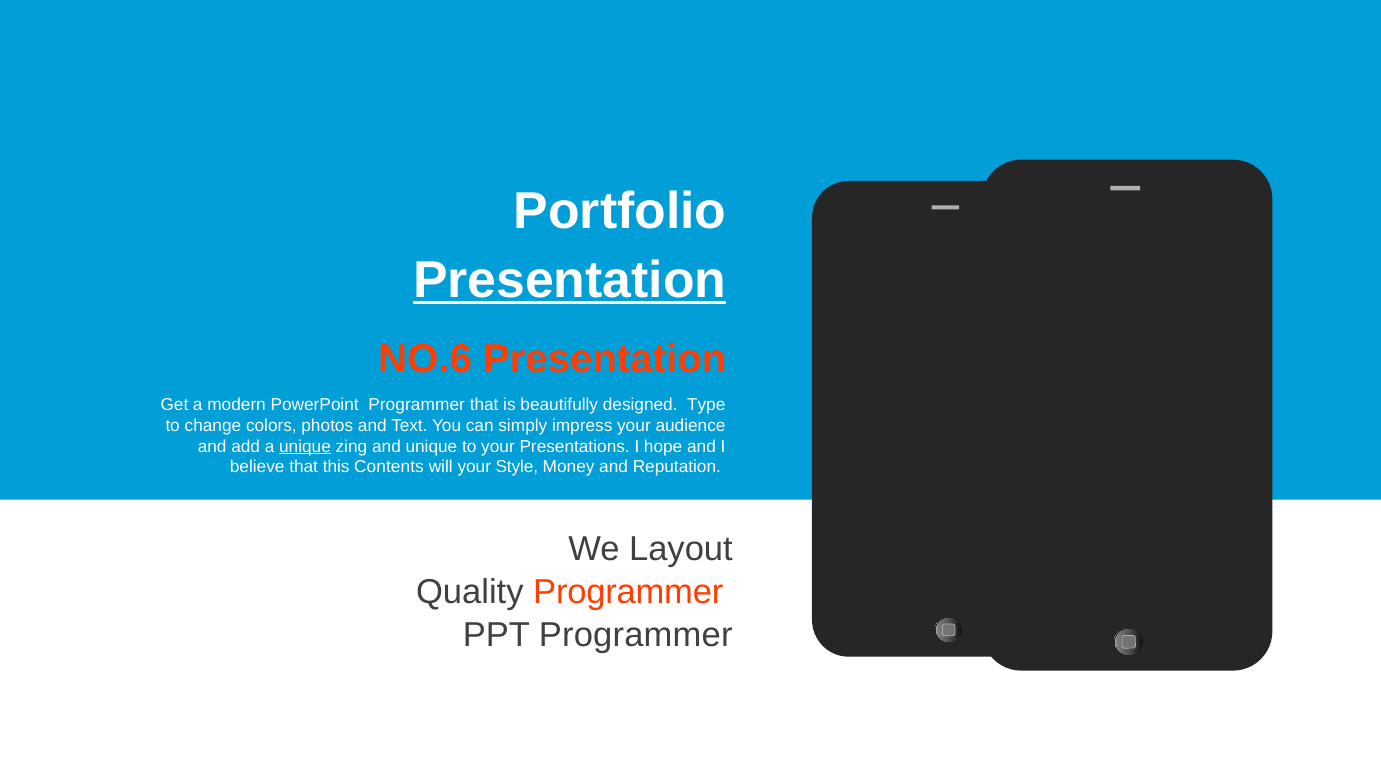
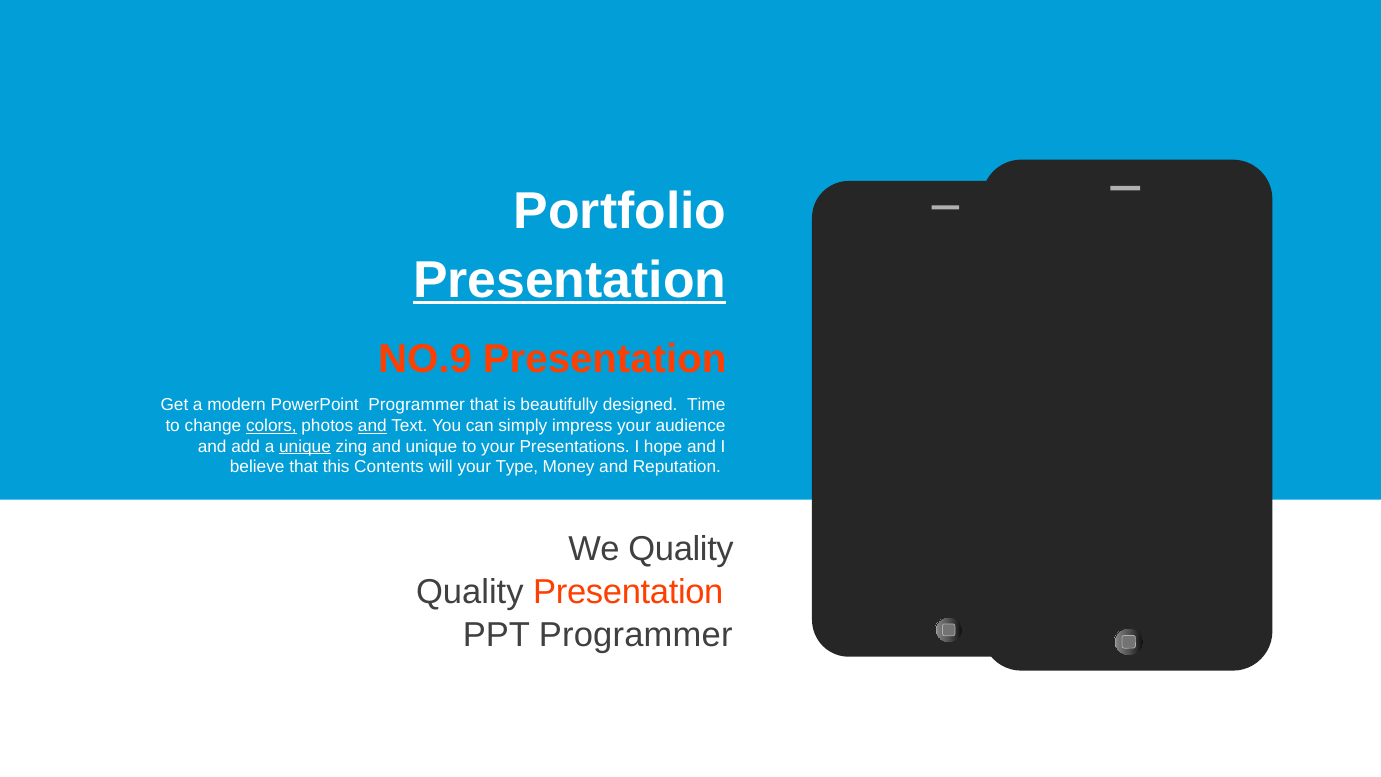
NO.6: NO.6 -> NO.9
Type: Type -> Time
colors underline: none -> present
and at (372, 426) underline: none -> present
Style: Style -> Type
We Layout: Layout -> Quality
Quality Programmer: Programmer -> Presentation
